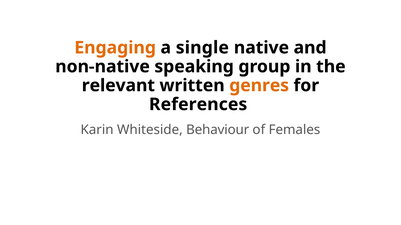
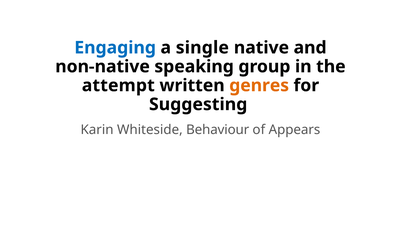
Engaging colour: orange -> blue
relevant: relevant -> attempt
References: References -> Suggesting
Females: Females -> Appears
